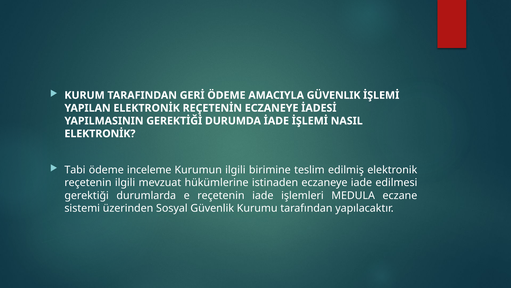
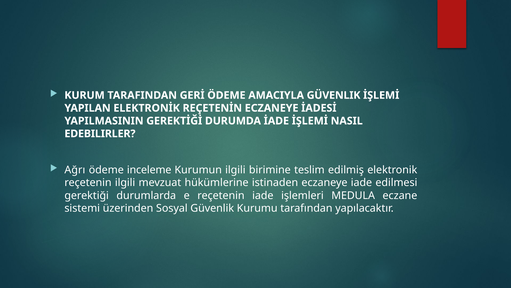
ELEKTRONİK at (100, 133): ELEKTRONİK -> EDEBILIRLER
Tabi: Tabi -> Ağrı
